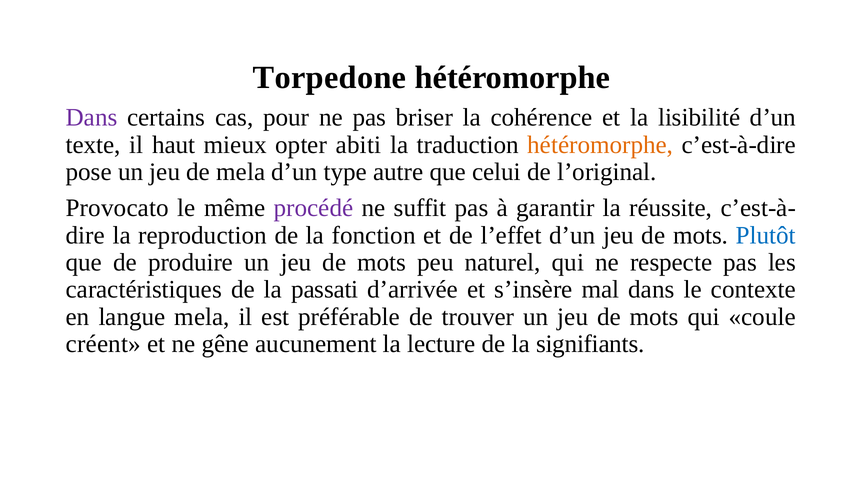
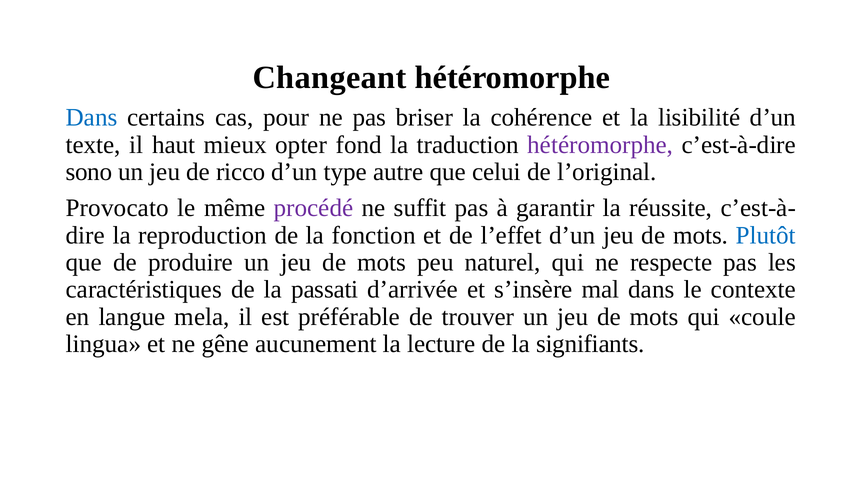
Torpedone: Torpedone -> Changeant
Dans at (92, 118) colour: purple -> blue
abiti: abiti -> fond
hétéromorphe at (600, 145) colour: orange -> purple
pose: pose -> sono
de mela: mela -> ricco
créent: créent -> lingua
